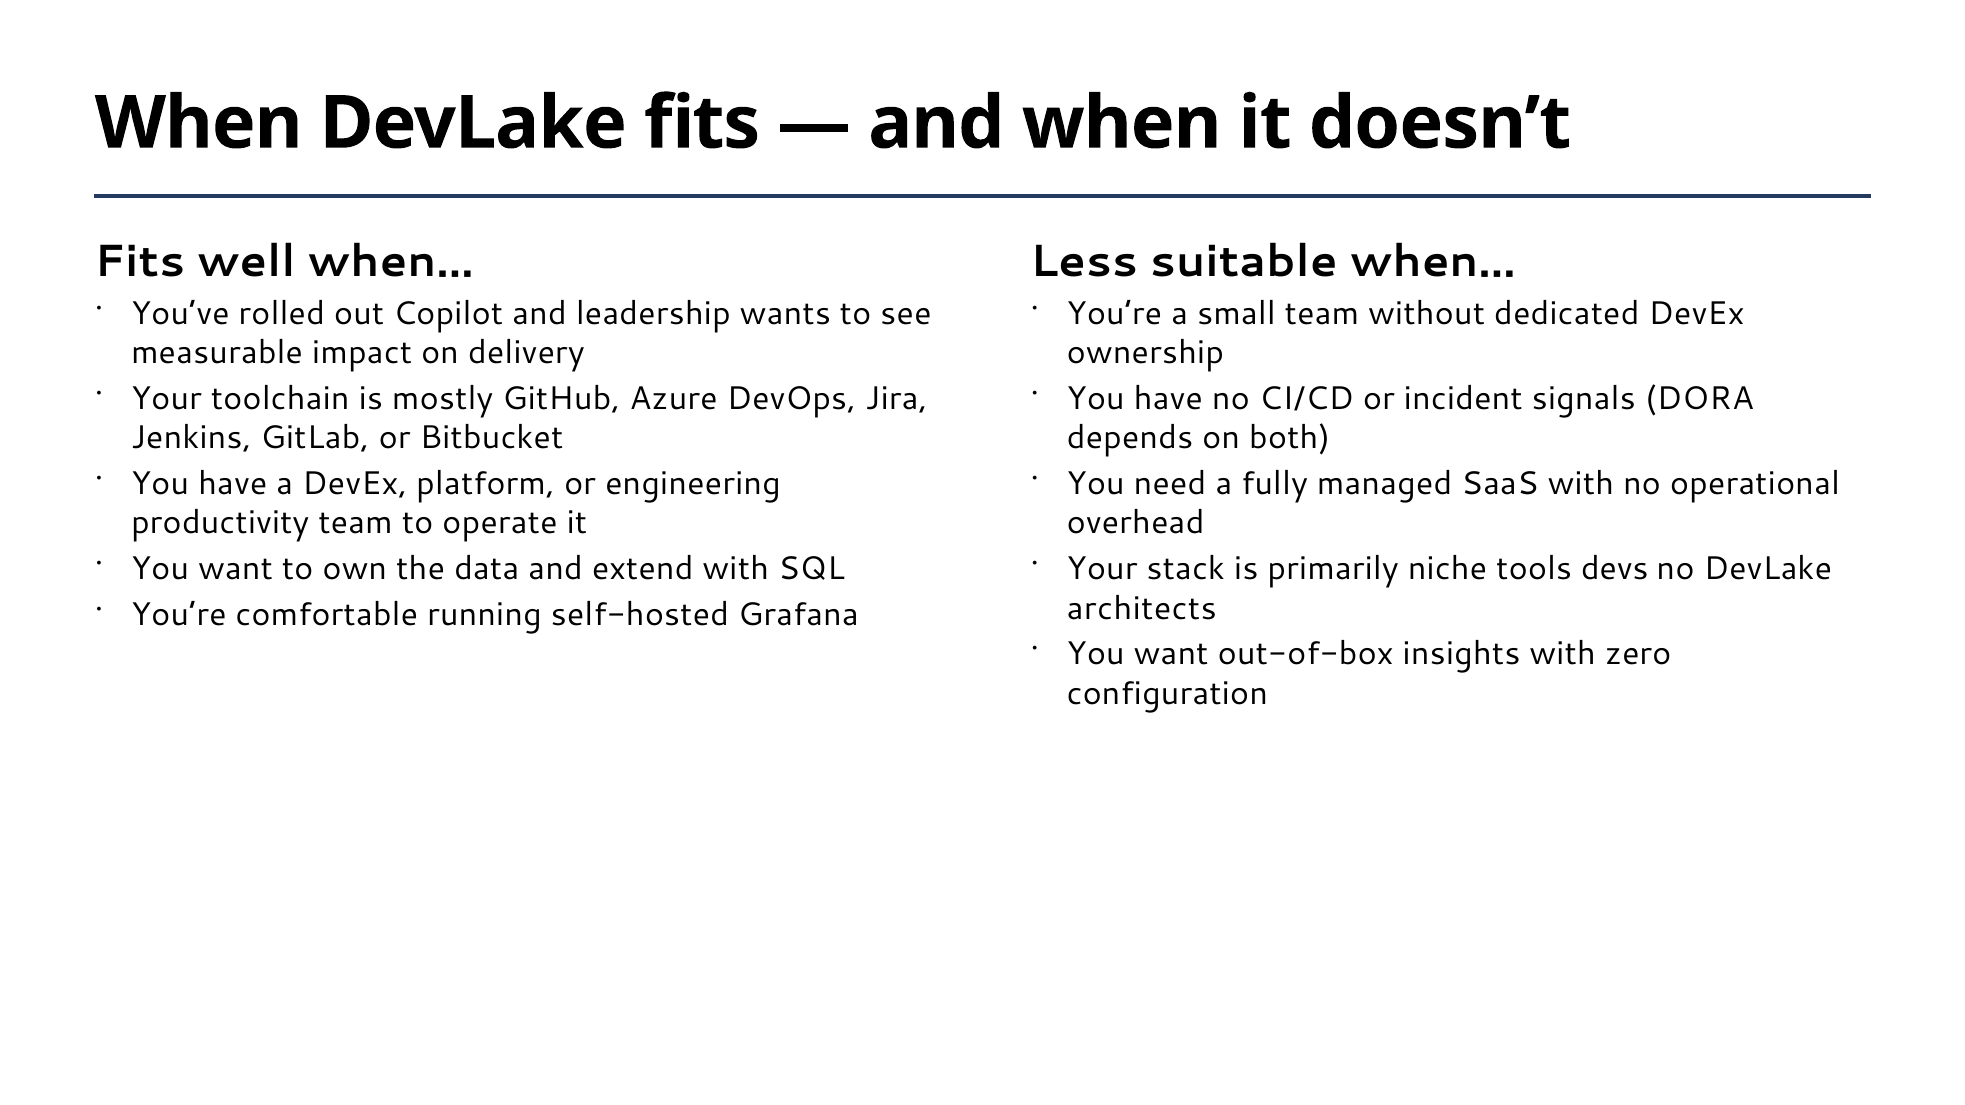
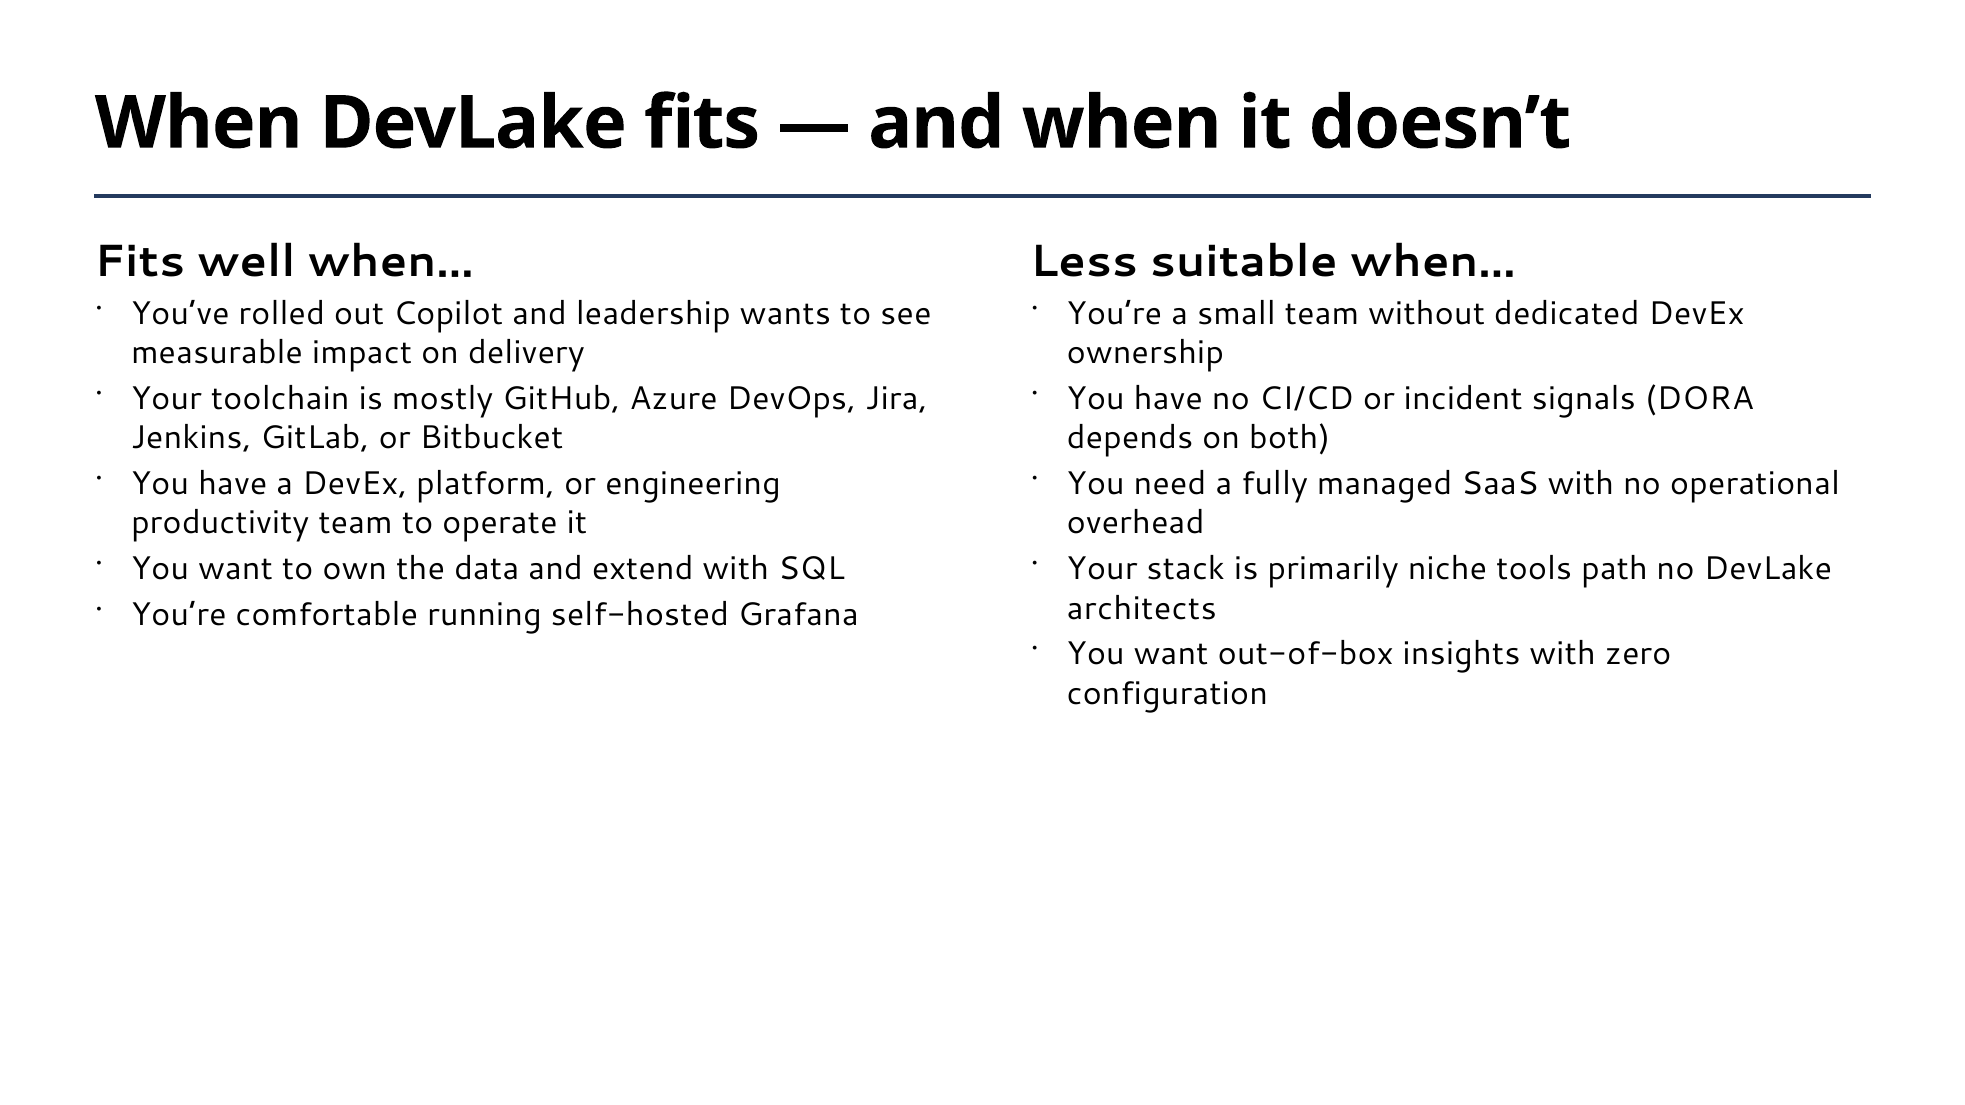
devs: devs -> path
